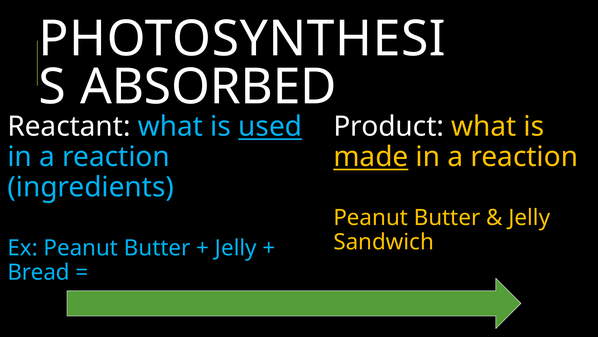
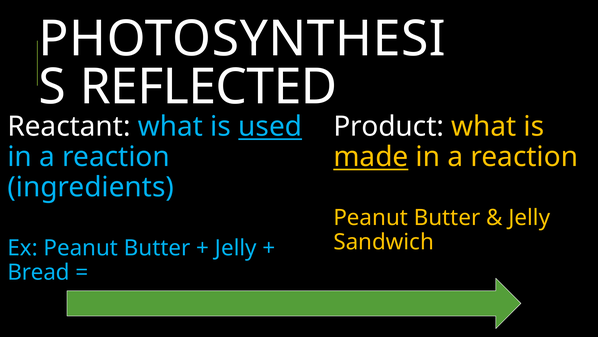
ABSORBED: ABSORBED -> REFLECTED
